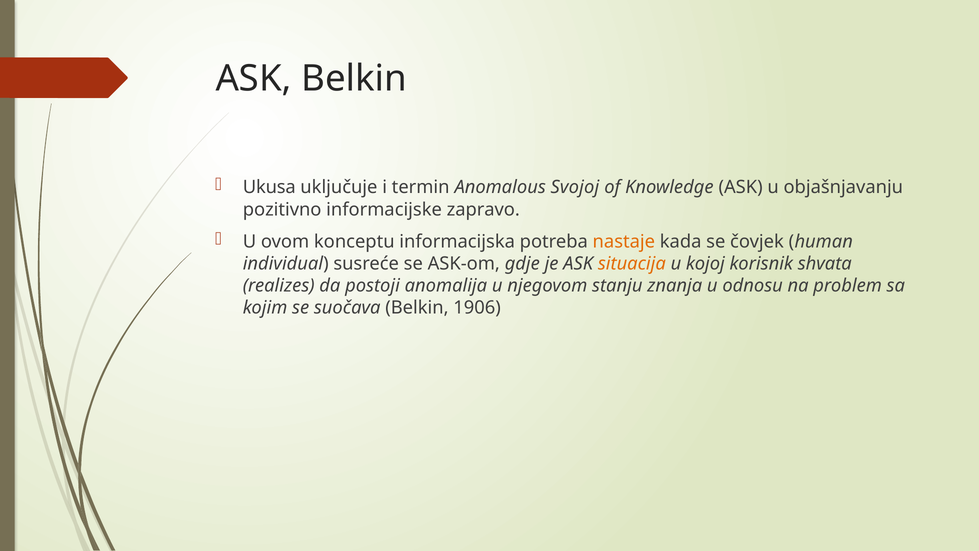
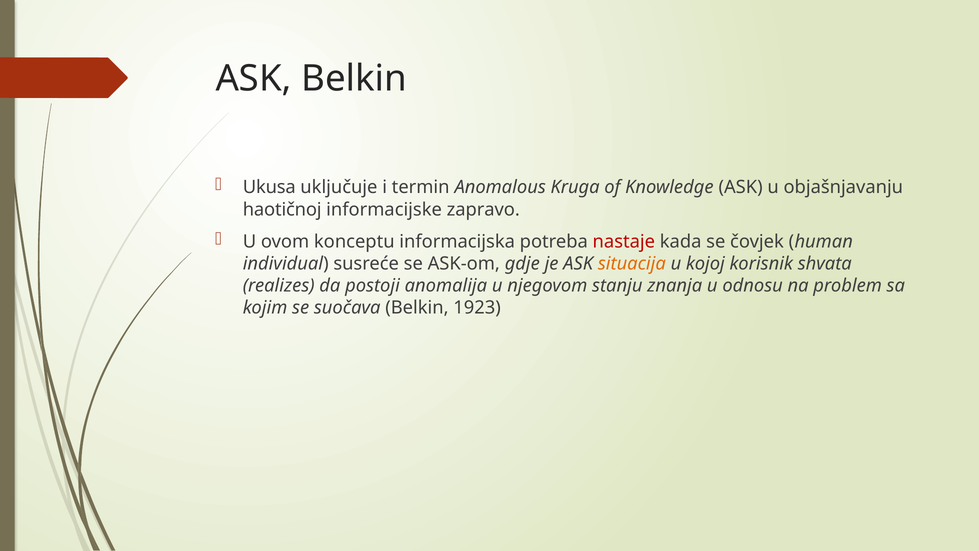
Svojoj: Svojoj -> Kruga
pozitivno: pozitivno -> haotičnoj
nastaje colour: orange -> red
1906: 1906 -> 1923
